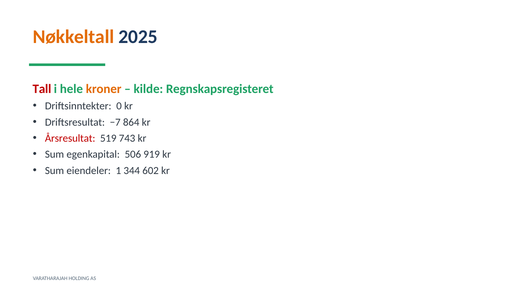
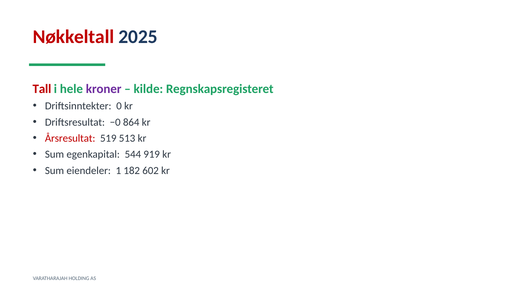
Nøkkeltall colour: orange -> red
kroner colour: orange -> purple
−7: −7 -> −0
743: 743 -> 513
506: 506 -> 544
344: 344 -> 182
